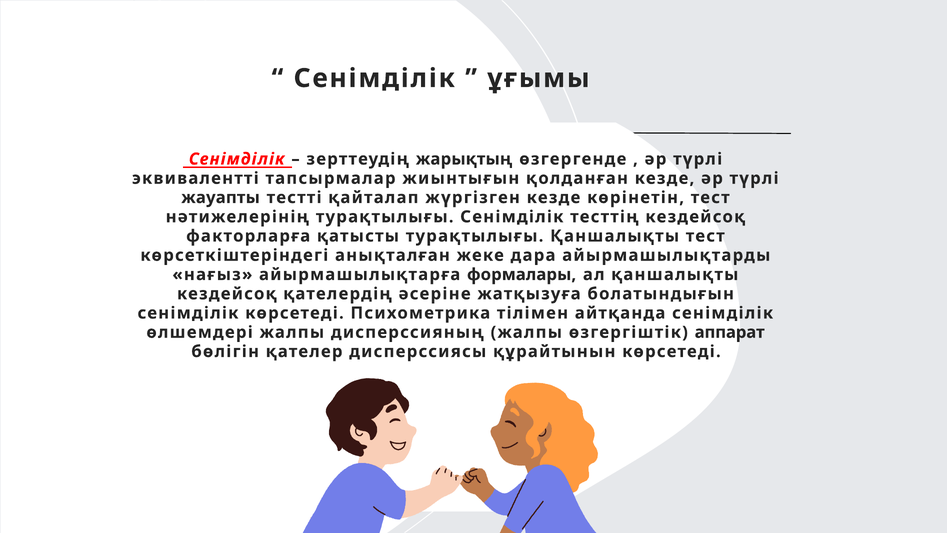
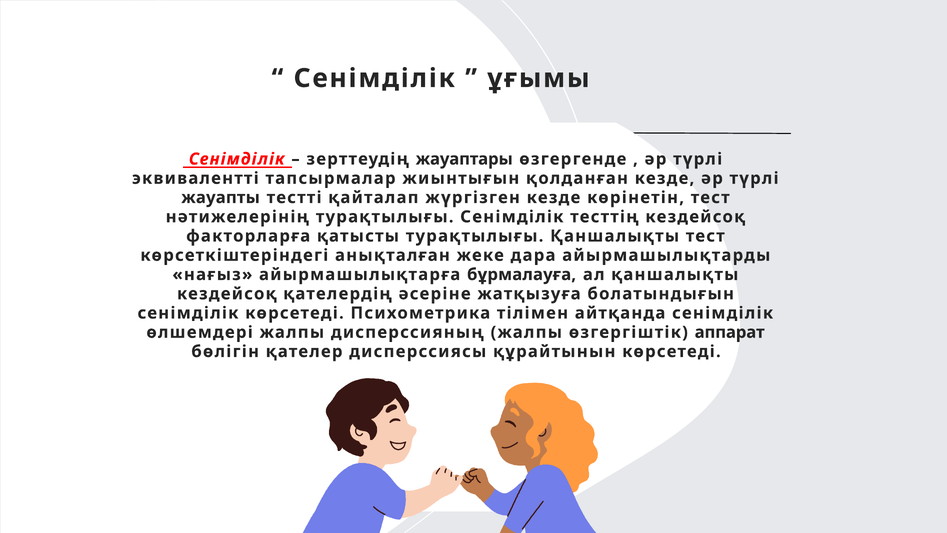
жарықтың: жарықтың -> жауаптары
формалары: формалары -> бұрмалауға
